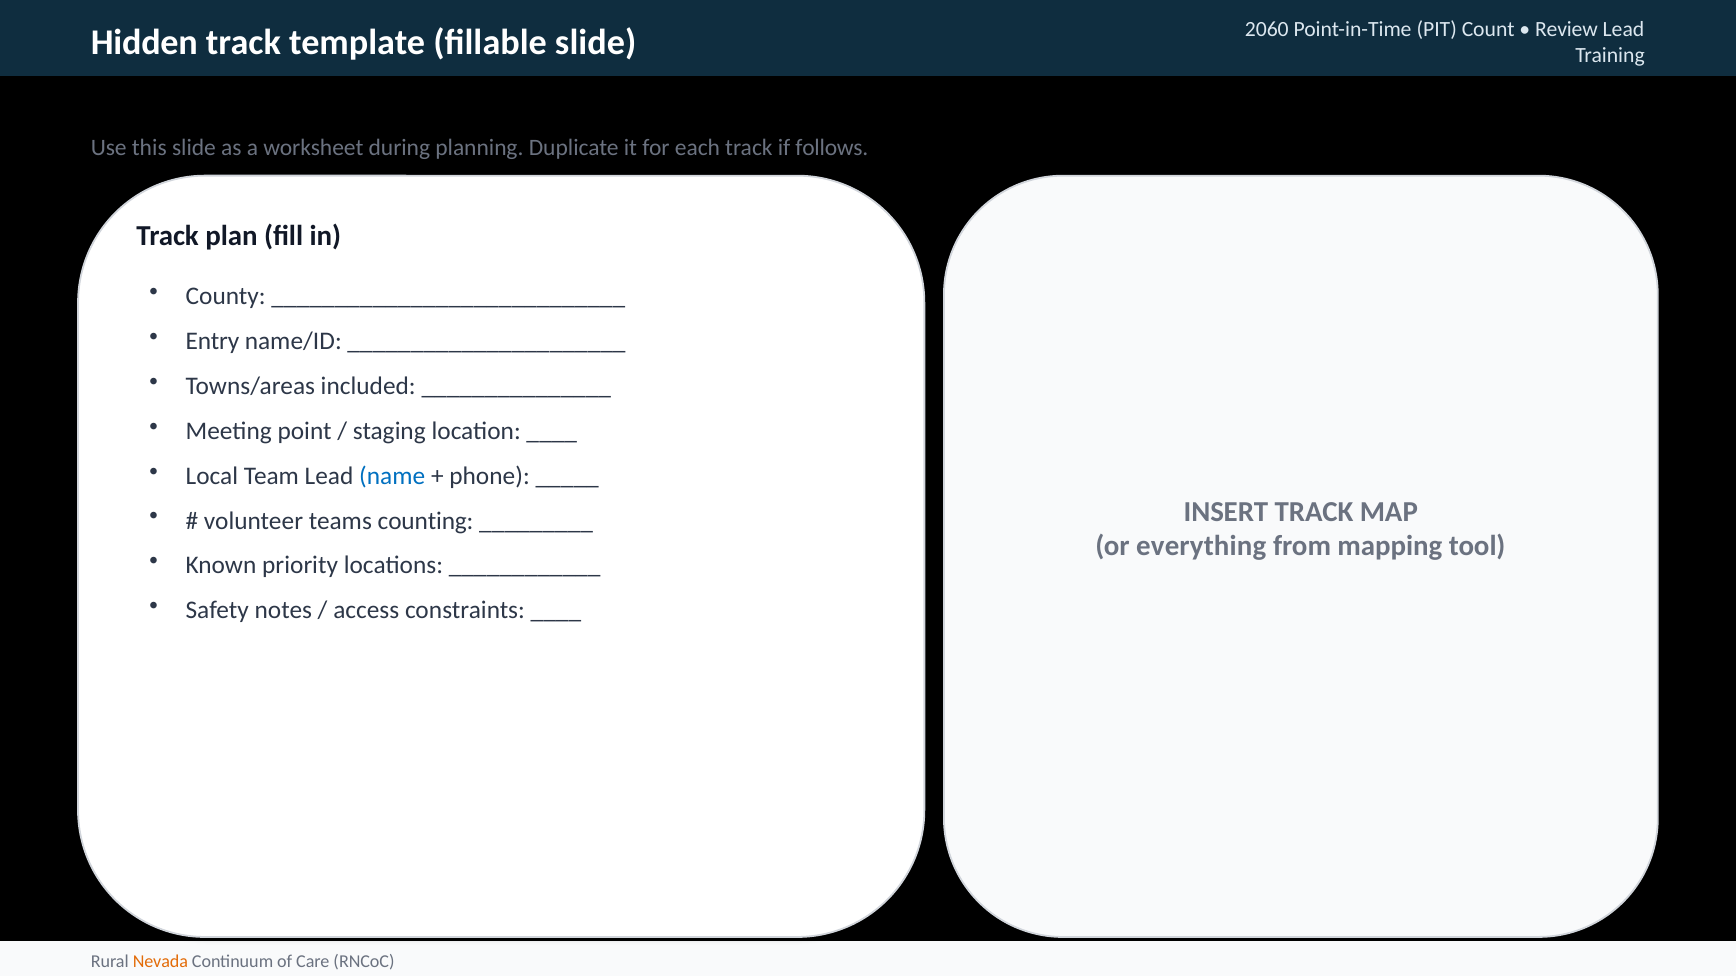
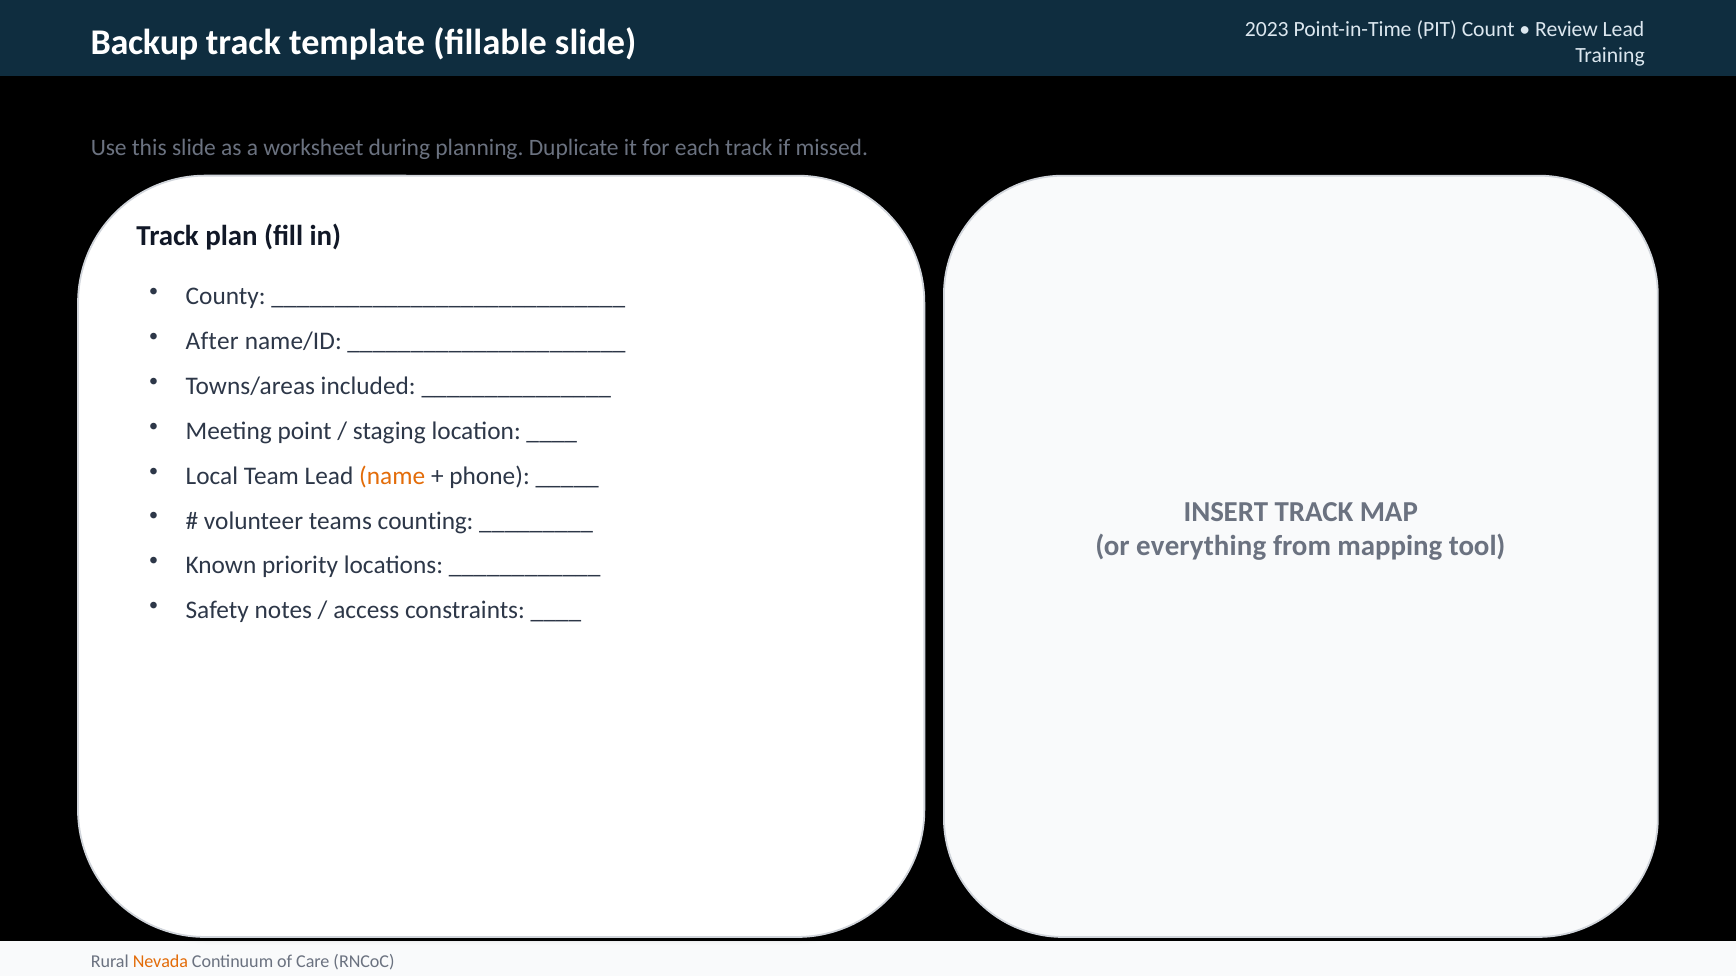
Hidden: Hidden -> Backup
2060: 2060 -> 2023
follows: follows -> missed
Entry: Entry -> After
name colour: blue -> orange
